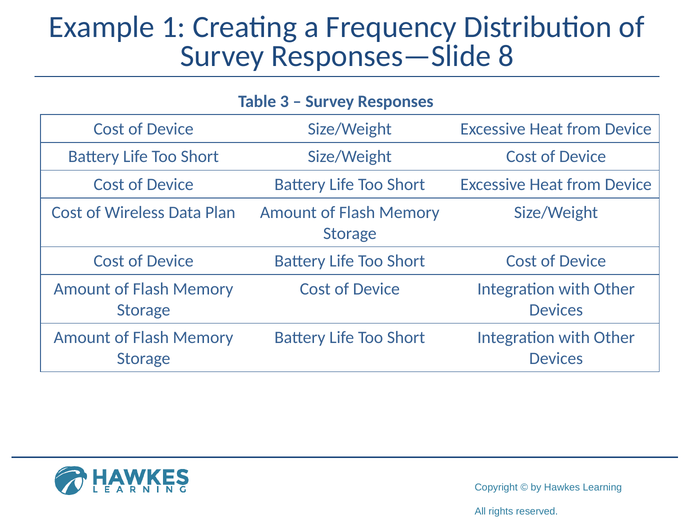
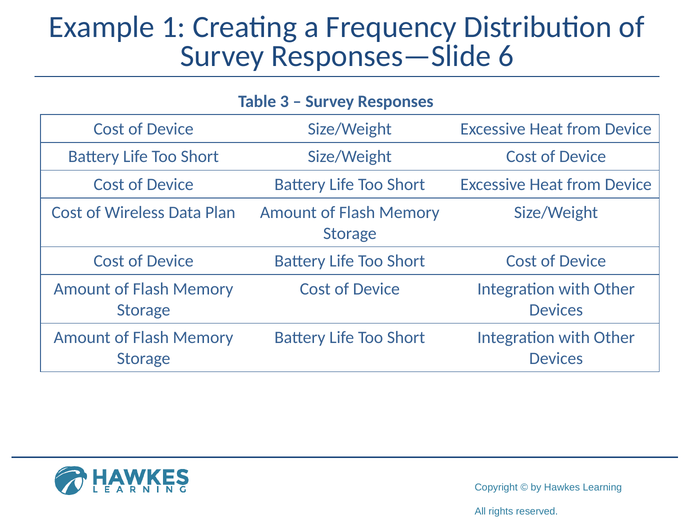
8: 8 -> 6
